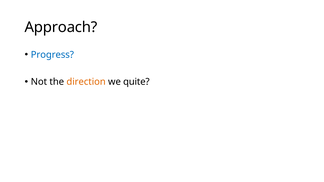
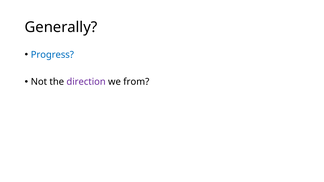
Approach: Approach -> Generally
direction colour: orange -> purple
quite: quite -> from
